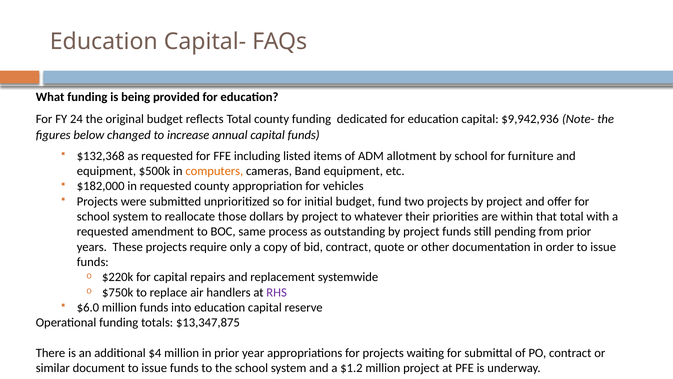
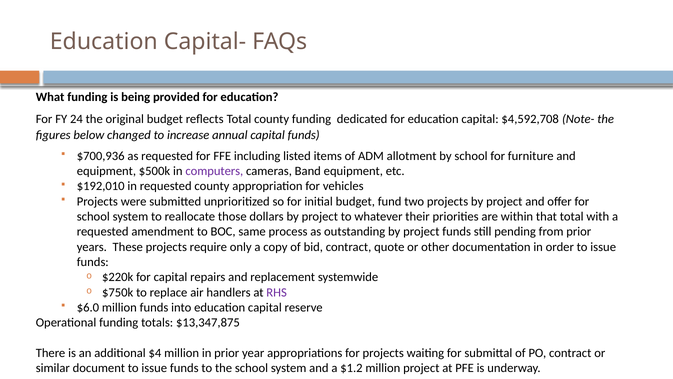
$9,942,936: $9,942,936 -> $4,592,708
$132,368: $132,368 -> $700,936
computers colour: orange -> purple
$182,000: $182,000 -> $192,010
